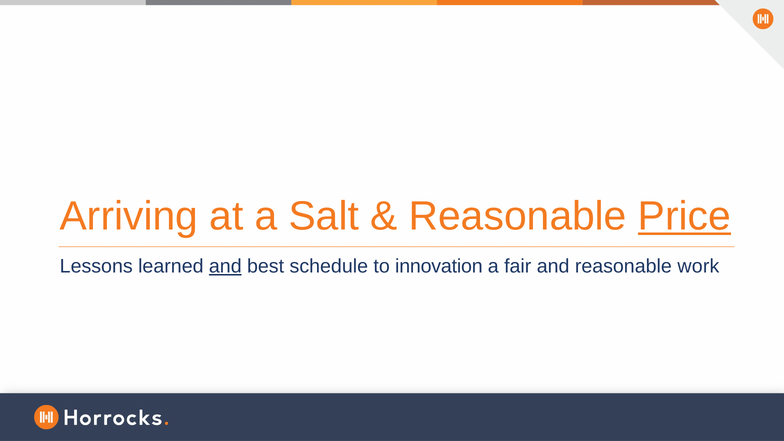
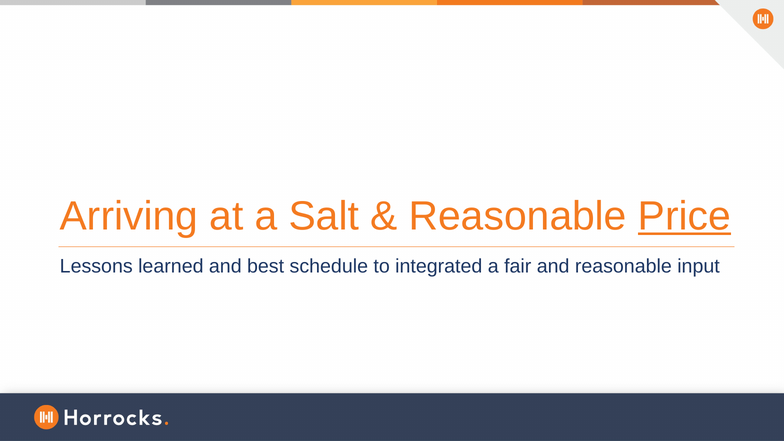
and at (225, 266) underline: present -> none
innovation: innovation -> integrated
work: work -> input
